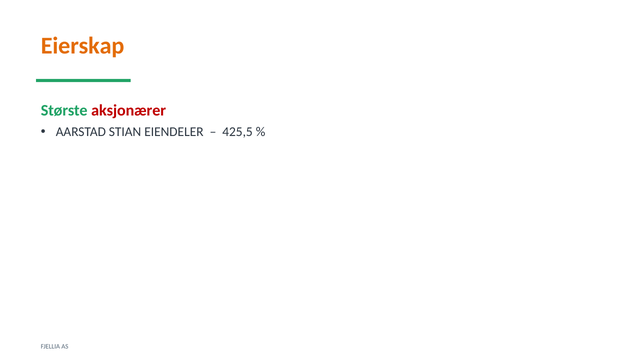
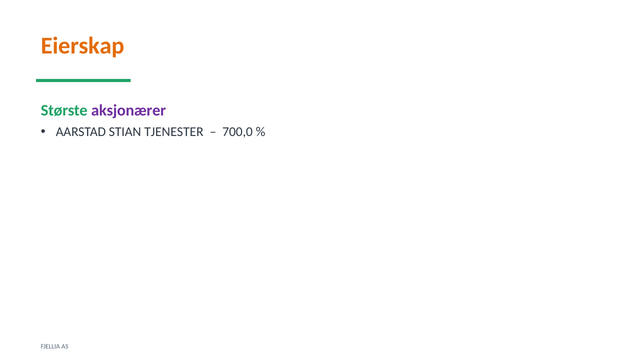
aksjonærer colour: red -> purple
EIENDELER: EIENDELER -> TJENESTER
425,5: 425,5 -> 700,0
